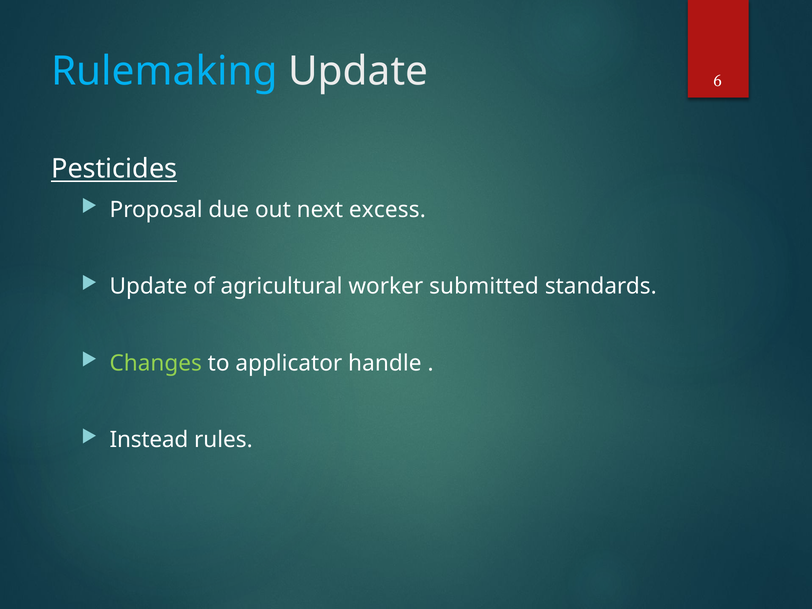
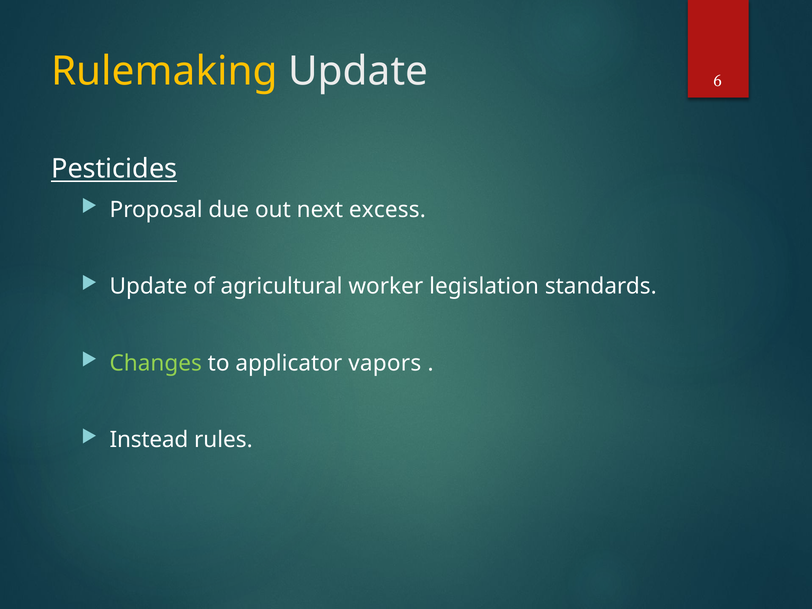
Rulemaking colour: light blue -> yellow
submitted: submitted -> legislation
handle: handle -> vapors
